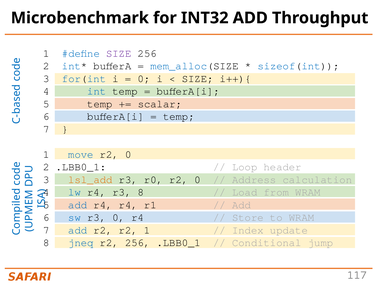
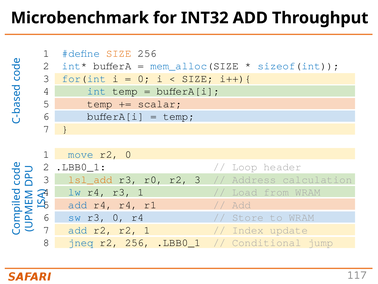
SIZE at (119, 53) colour: purple -> orange
r0 r2 0: 0 -> 3
r3 8: 8 -> 1
